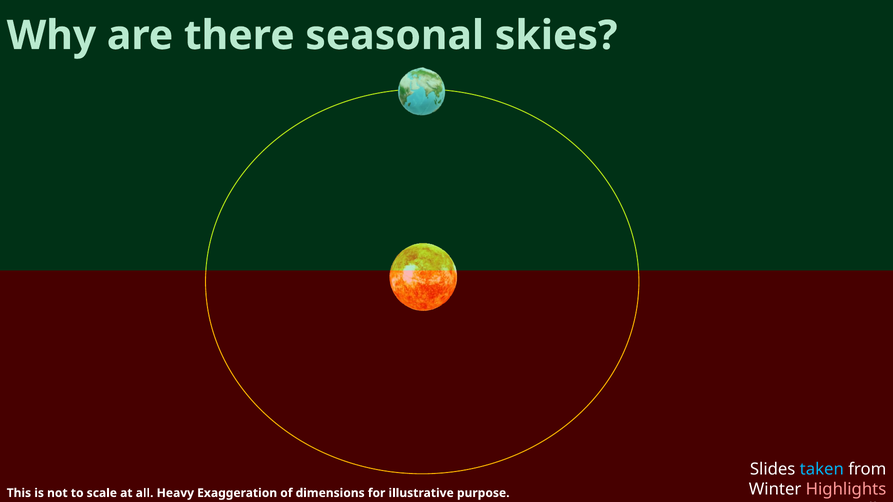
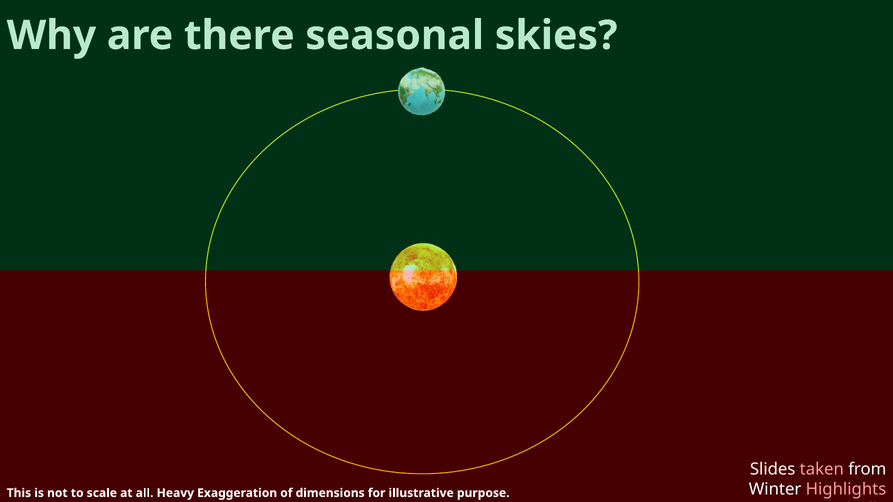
taken colour: light blue -> pink
